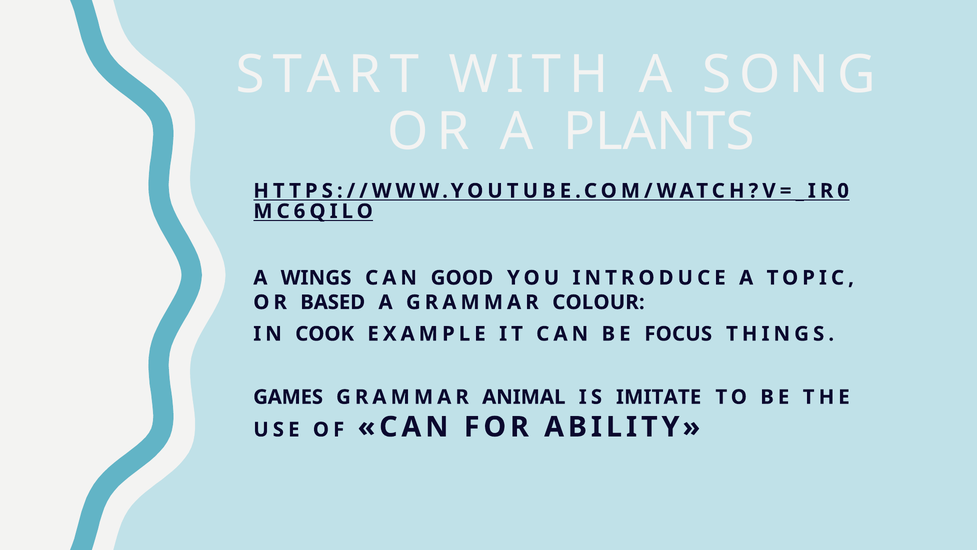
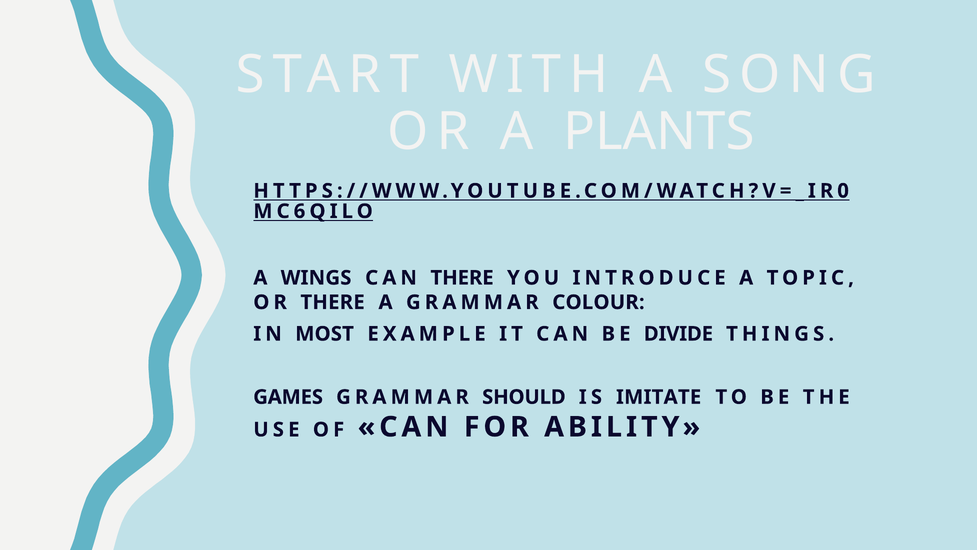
CAN GOOD: GOOD -> THERE
OR BASED: BASED -> THERE
COOK: COOK -> MOST
FOCUS: FOCUS -> DIVIDE
ANIMAL: ANIMAL -> SHOULD
